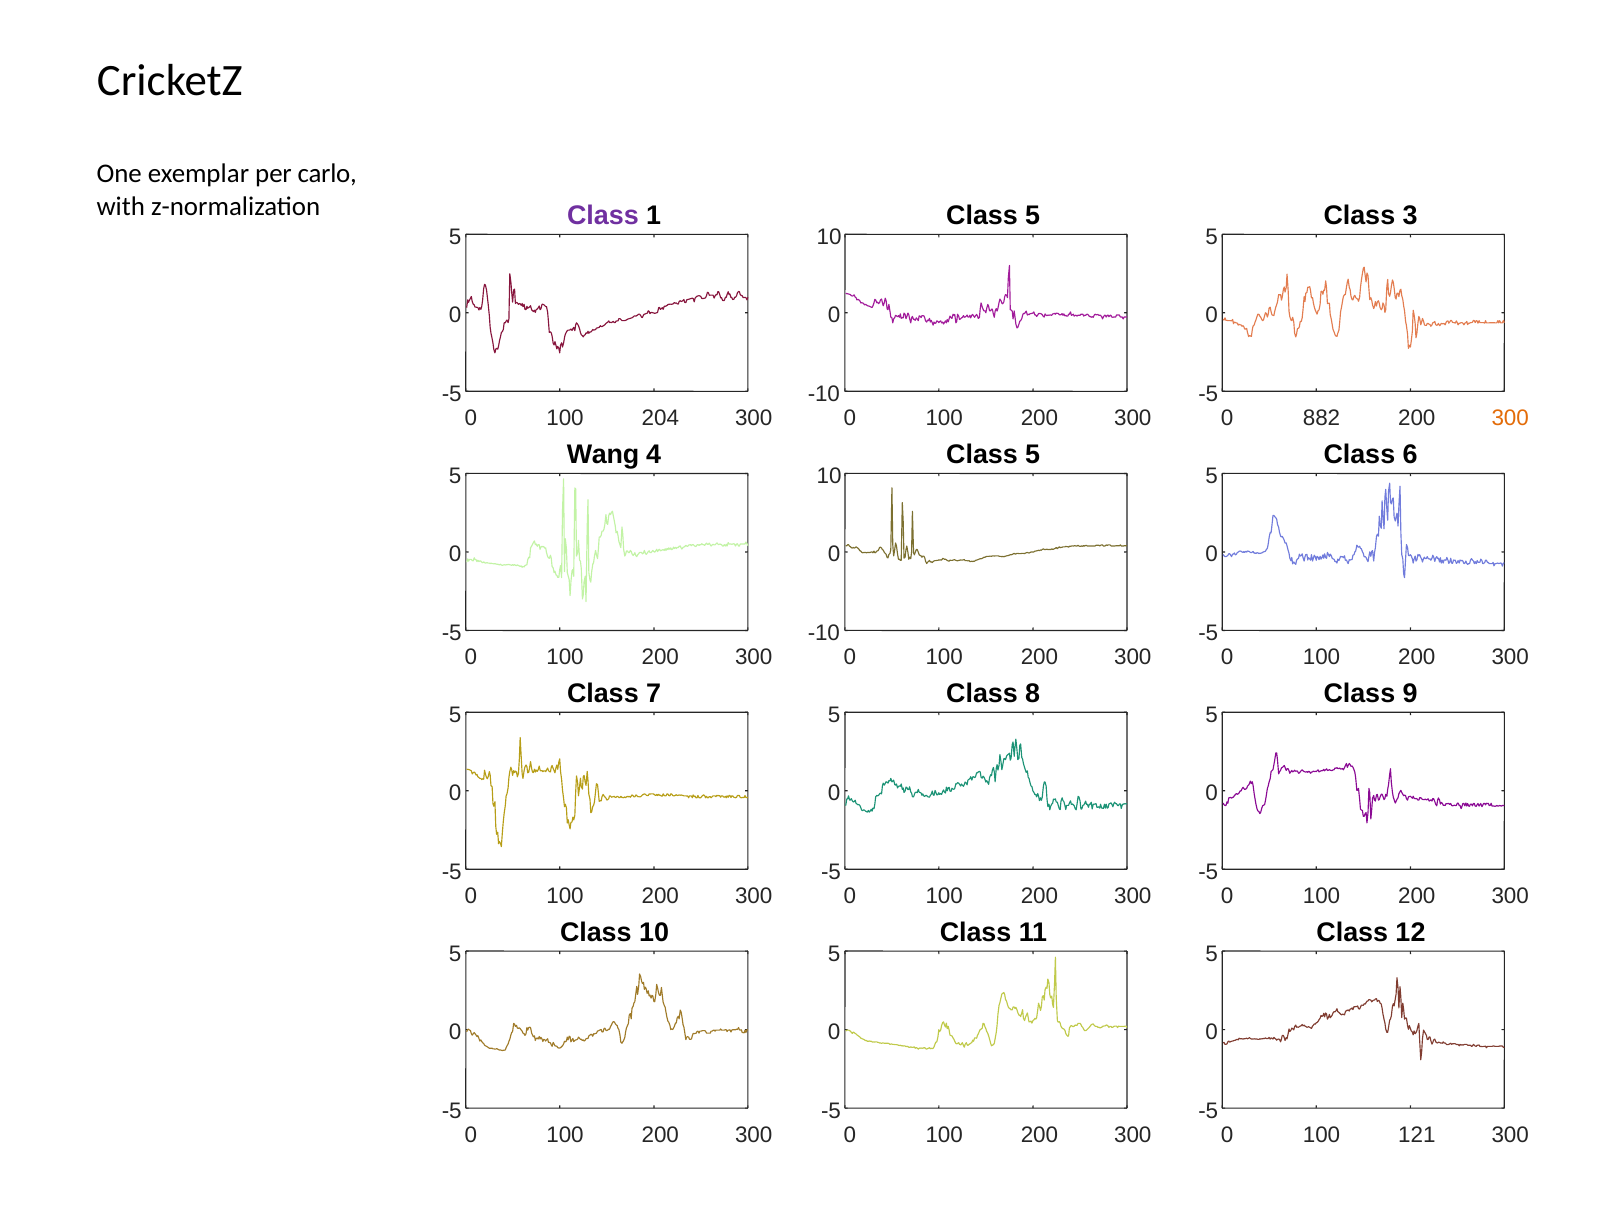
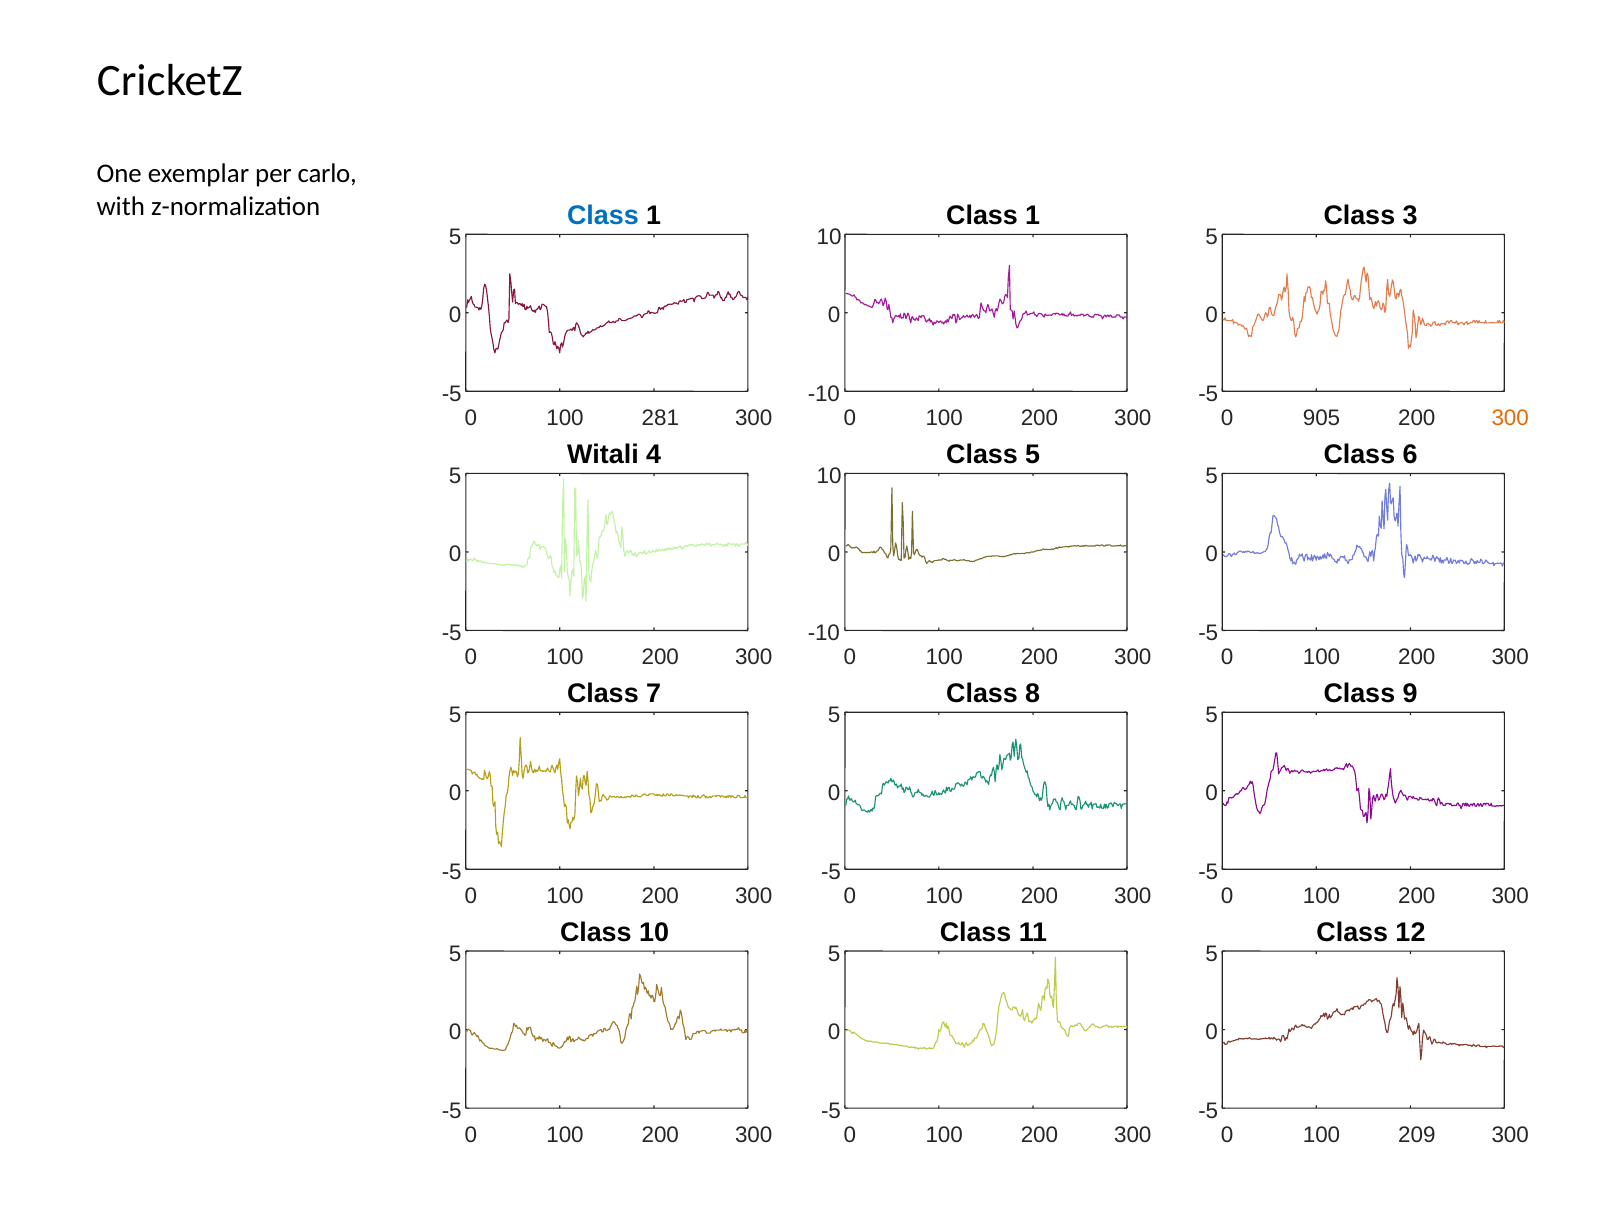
Class at (603, 216) colour: purple -> blue
5 at (1033, 216): 5 -> 1
204: 204 -> 281
882: 882 -> 905
Wang: Wang -> Witali
121: 121 -> 209
